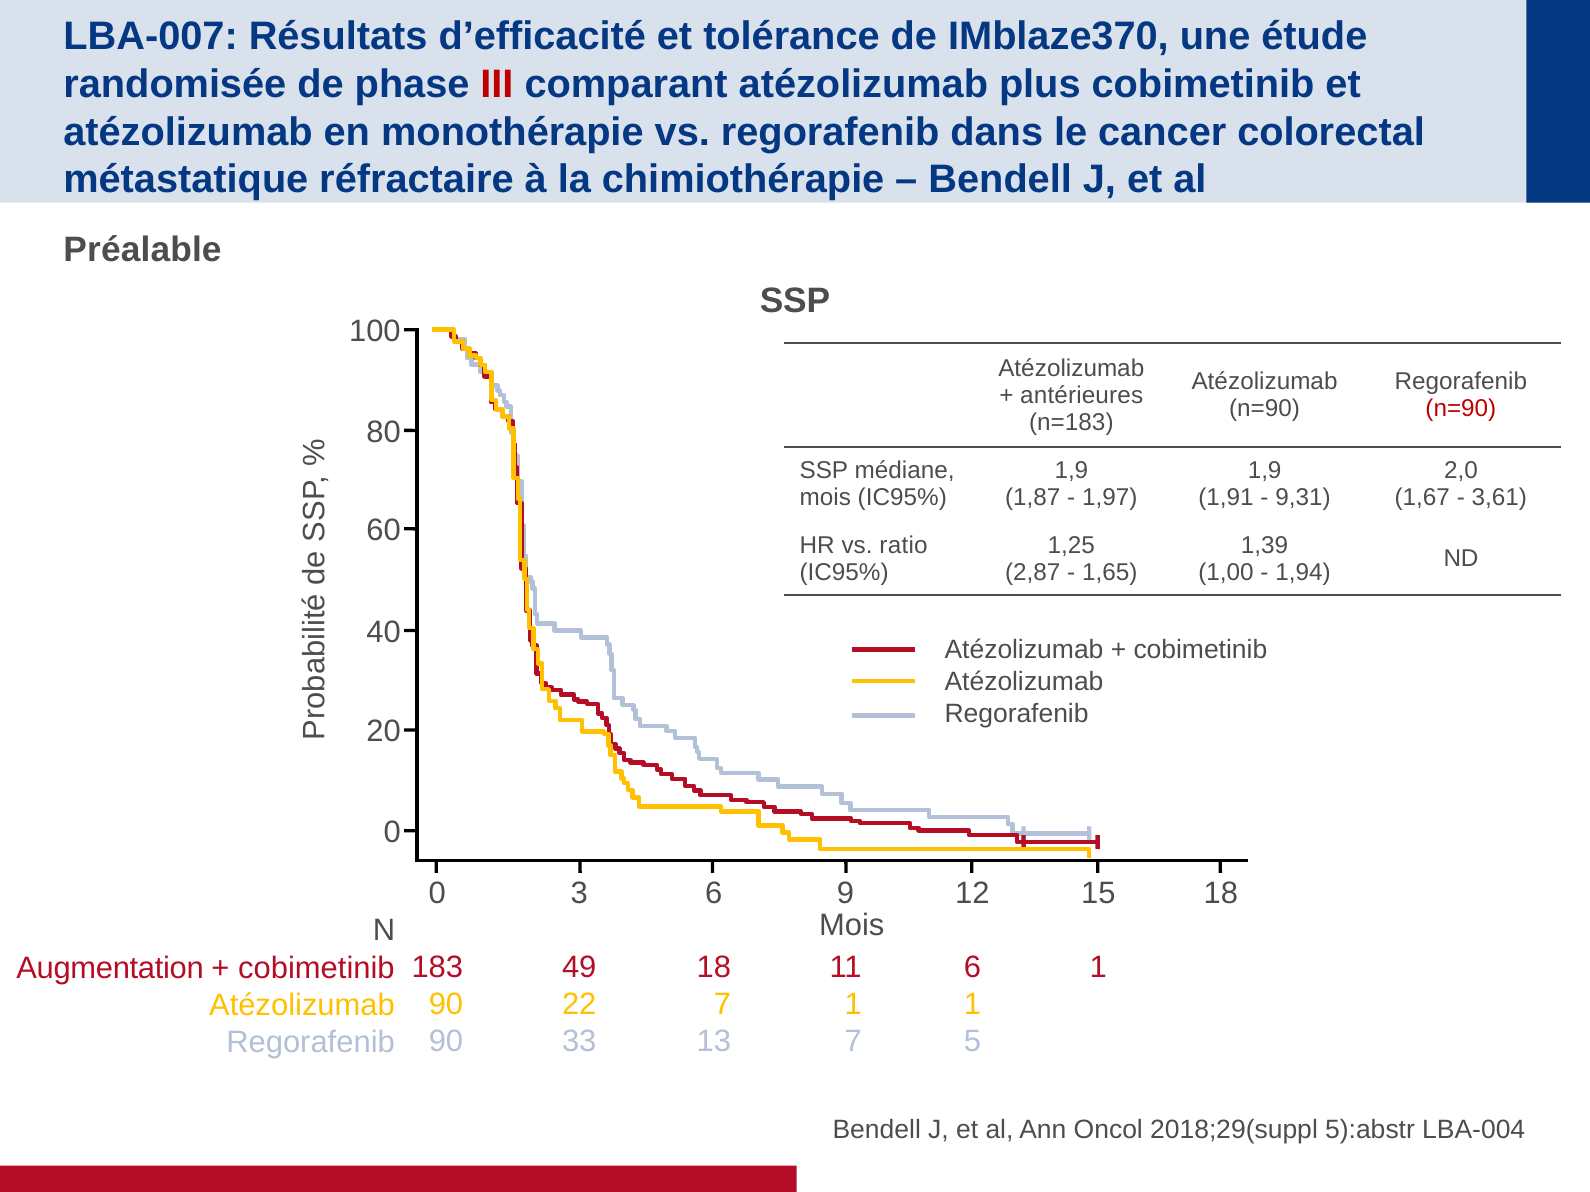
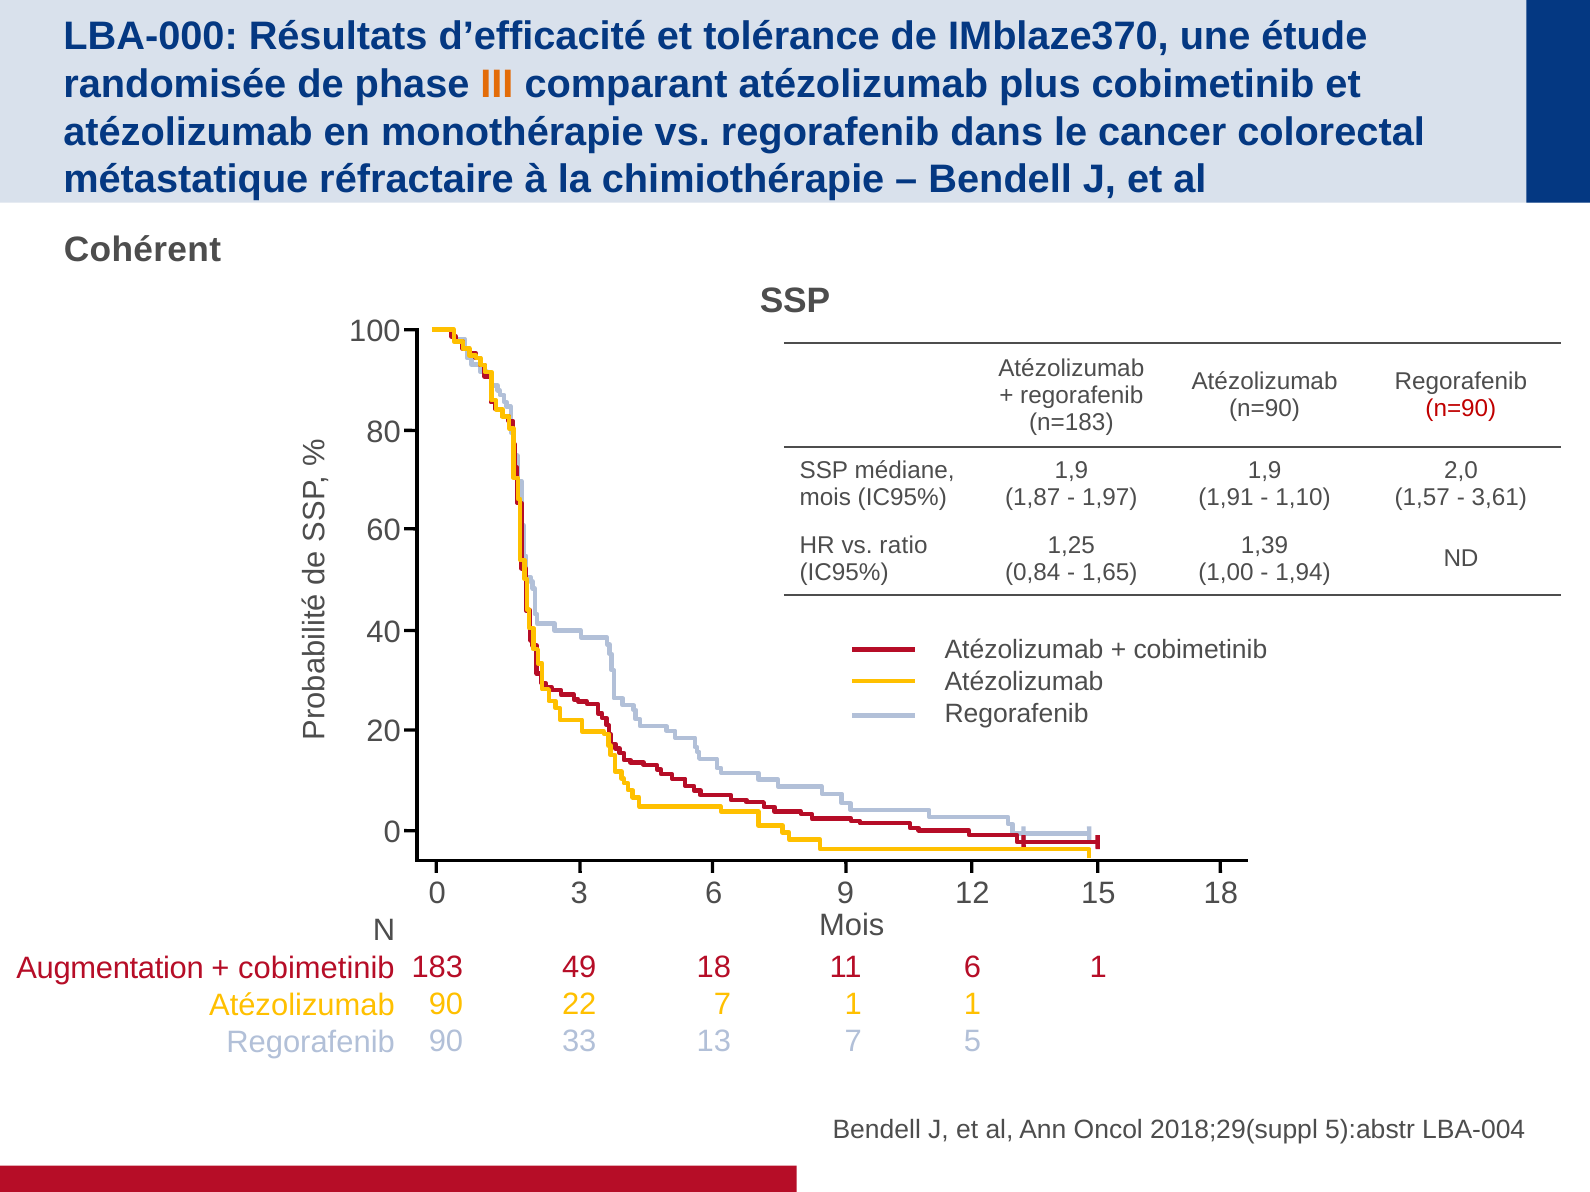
LBA-007: LBA-007 -> LBA-000
III colour: red -> orange
Préalable: Préalable -> Cohérent
antérieures at (1082, 396): antérieures -> regorafenib
9,31: 9,31 -> 1,10
1,67: 1,67 -> 1,57
2,87: 2,87 -> 0,84
